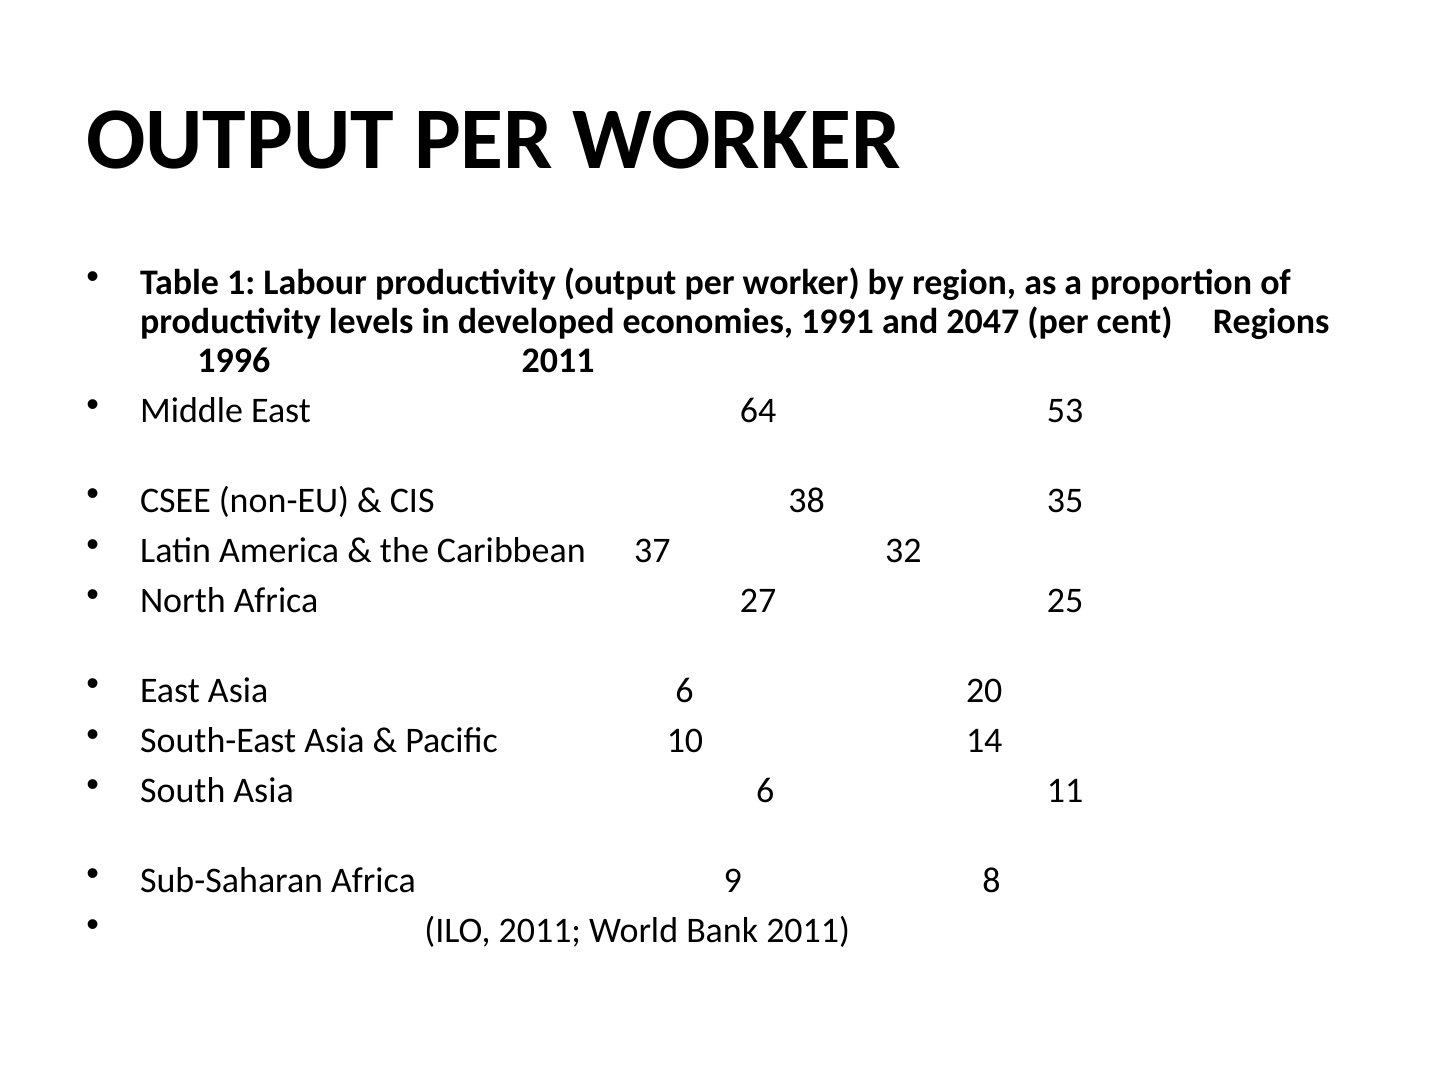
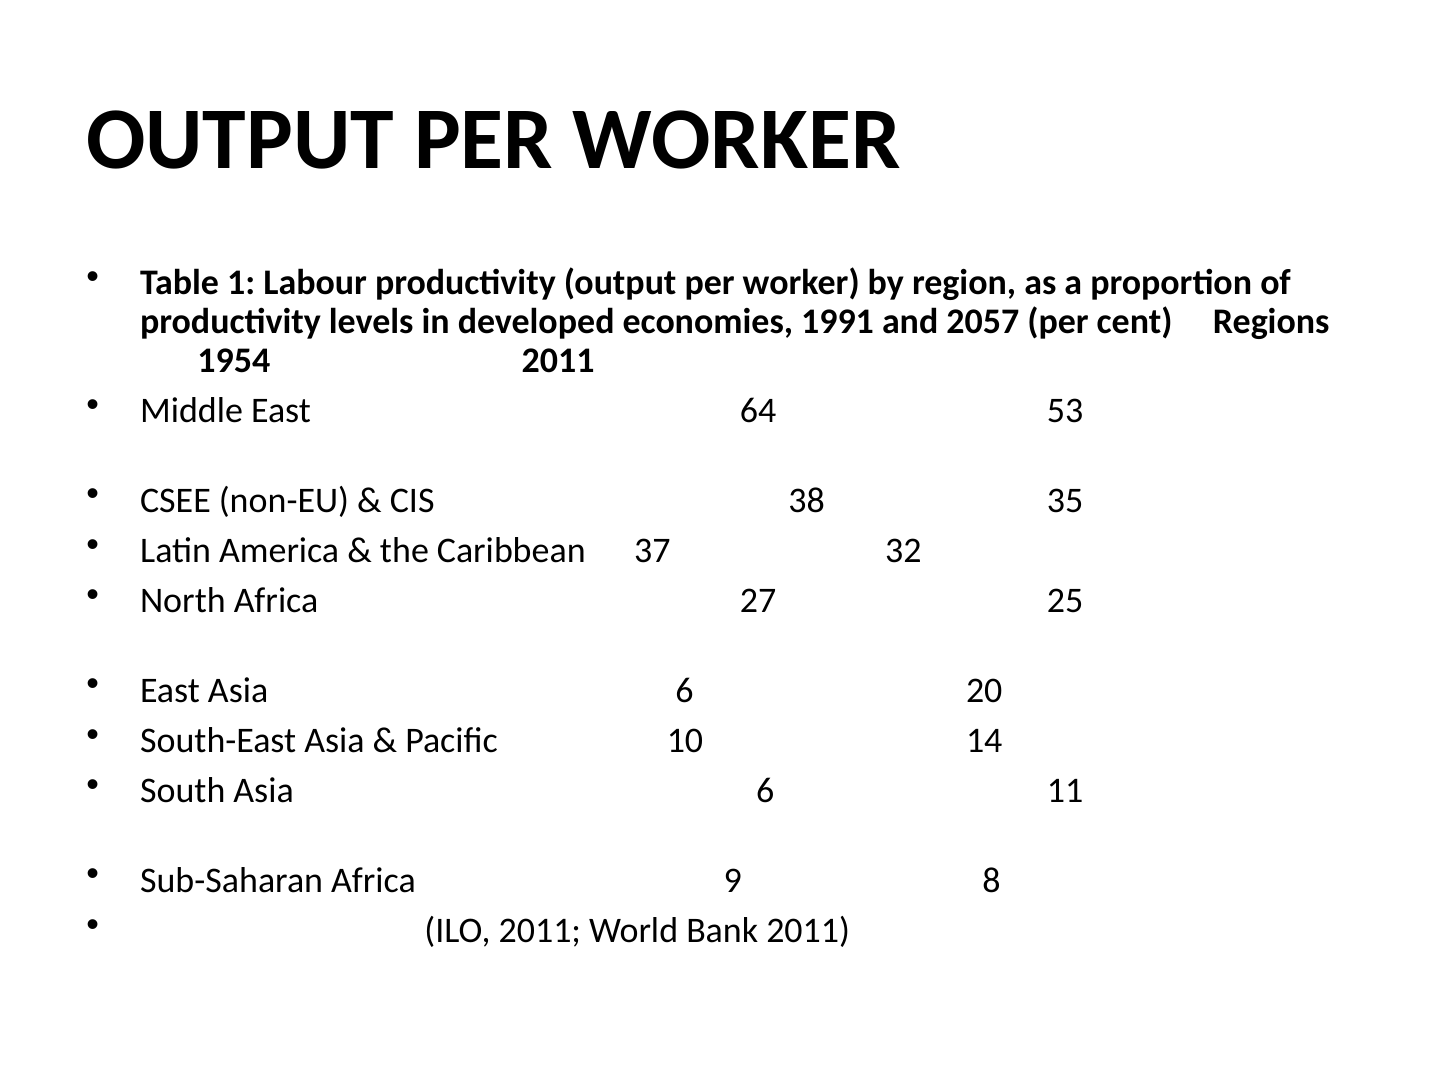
2047: 2047 -> 2057
1996: 1996 -> 1954
